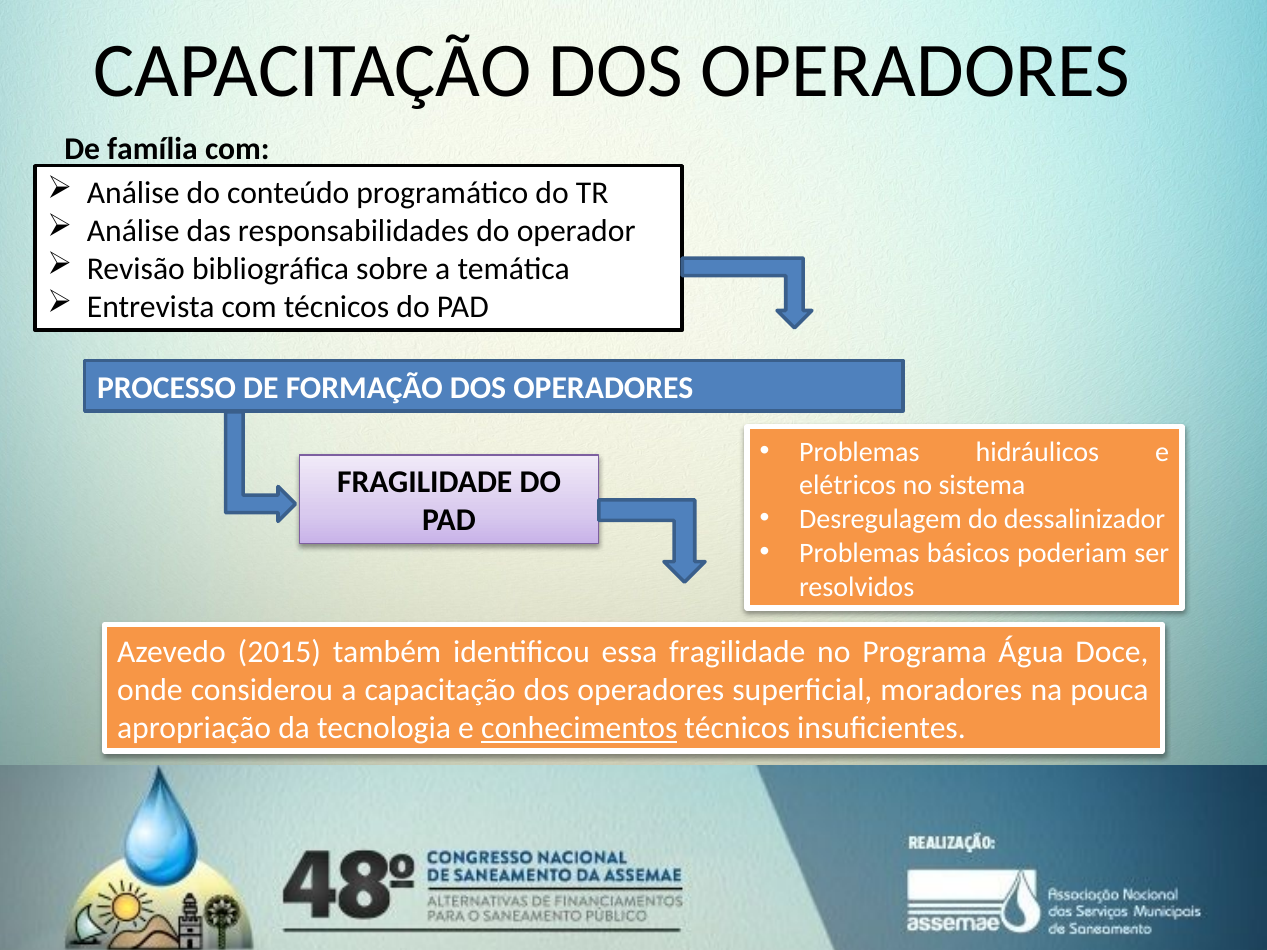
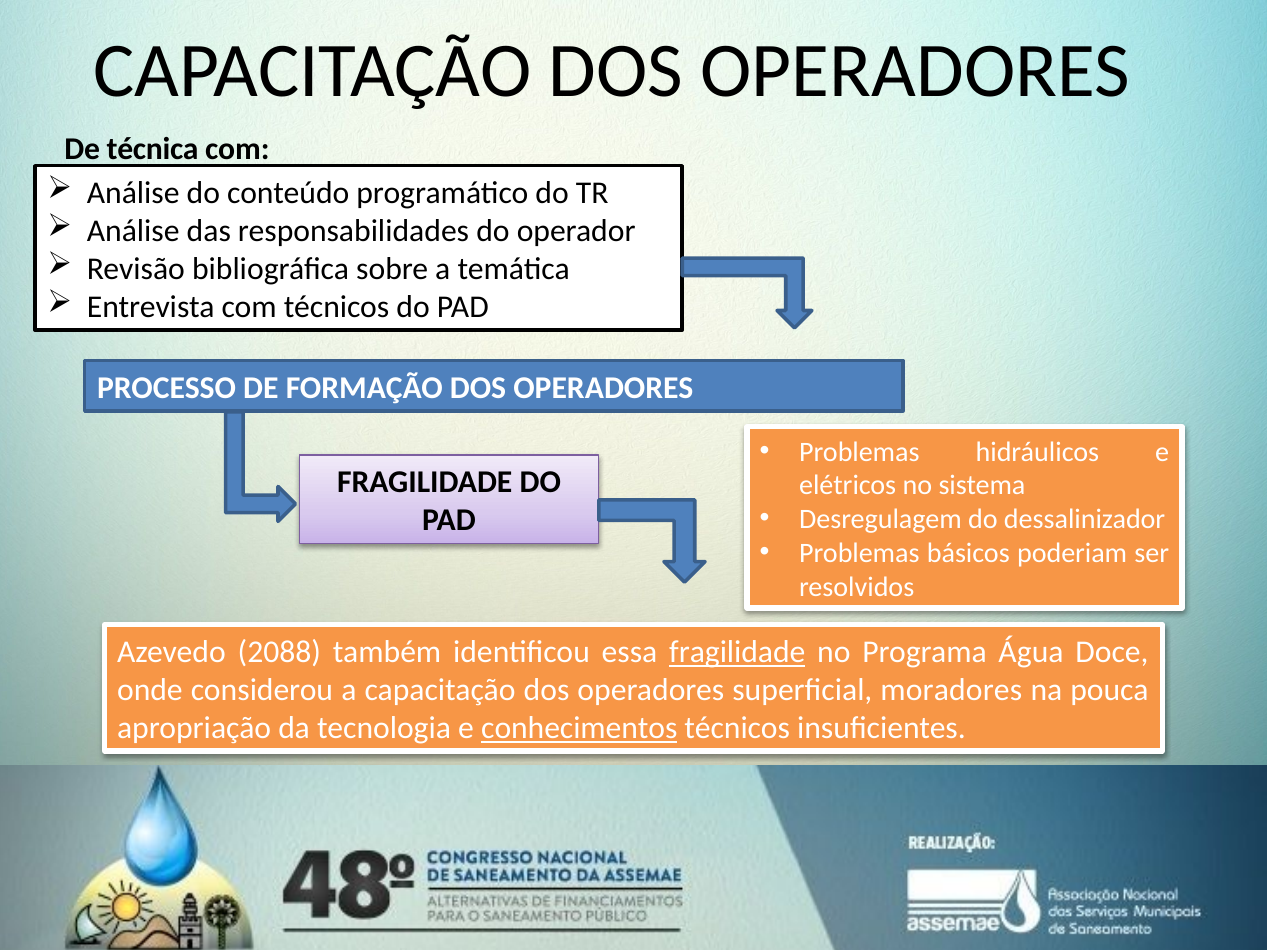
família: família -> técnica
2015: 2015 -> 2088
fragilidade at (737, 652) underline: none -> present
